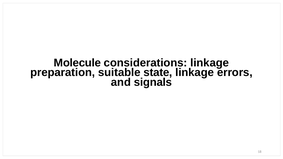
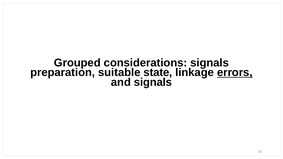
Molecule: Molecule -> Grouped
considerations linkage: linkage -> signals
errors underline: none -> present
